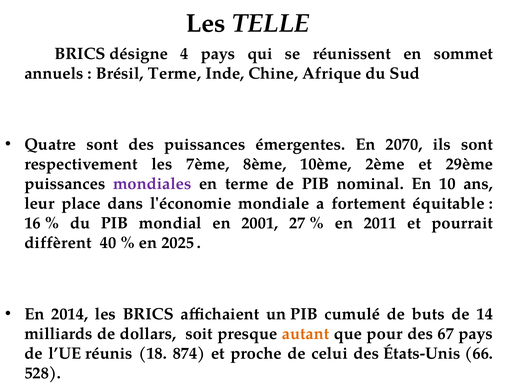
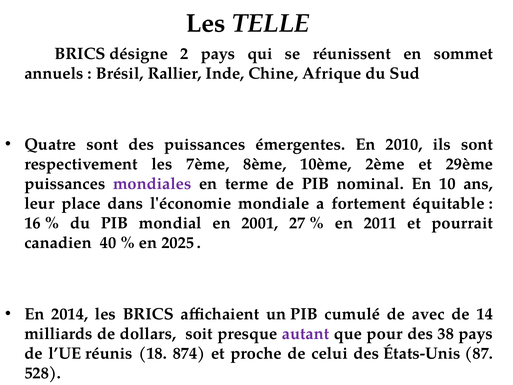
4: 4 -> 2
Brésil Terme: Terme -> Rallier
2070: 2070 -> 2010
diffèrent: diffèrent -> canadien
buts: buts -> avec
autant colour: orange -> purple
67: 67 -> 38
66: 66 -> 87
